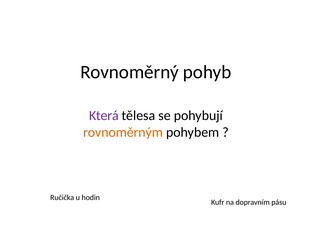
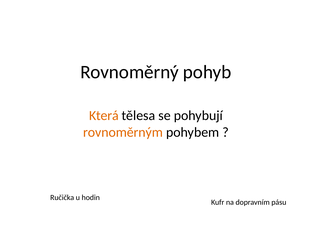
Která colour: purple -> orange
